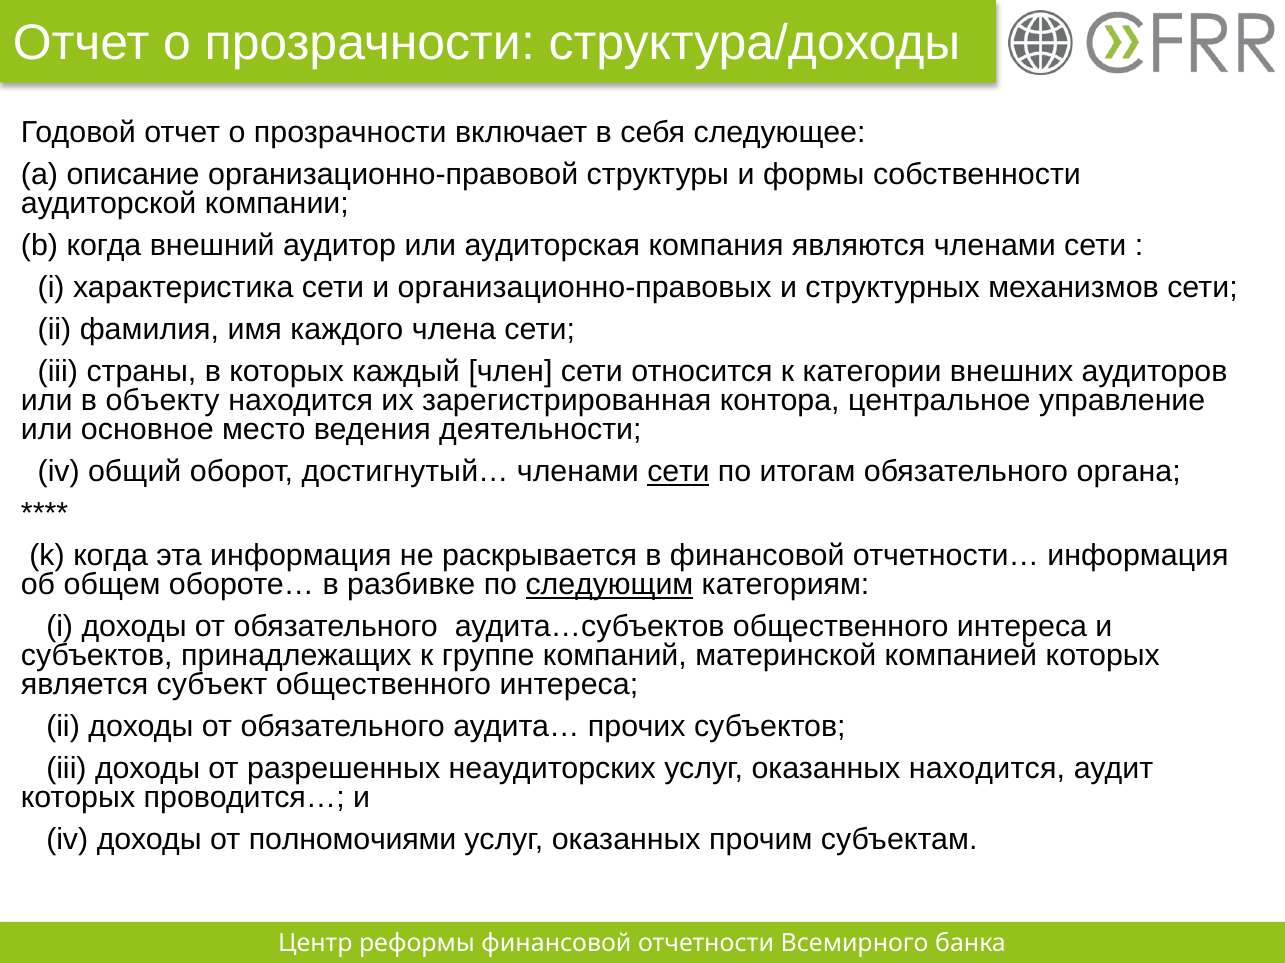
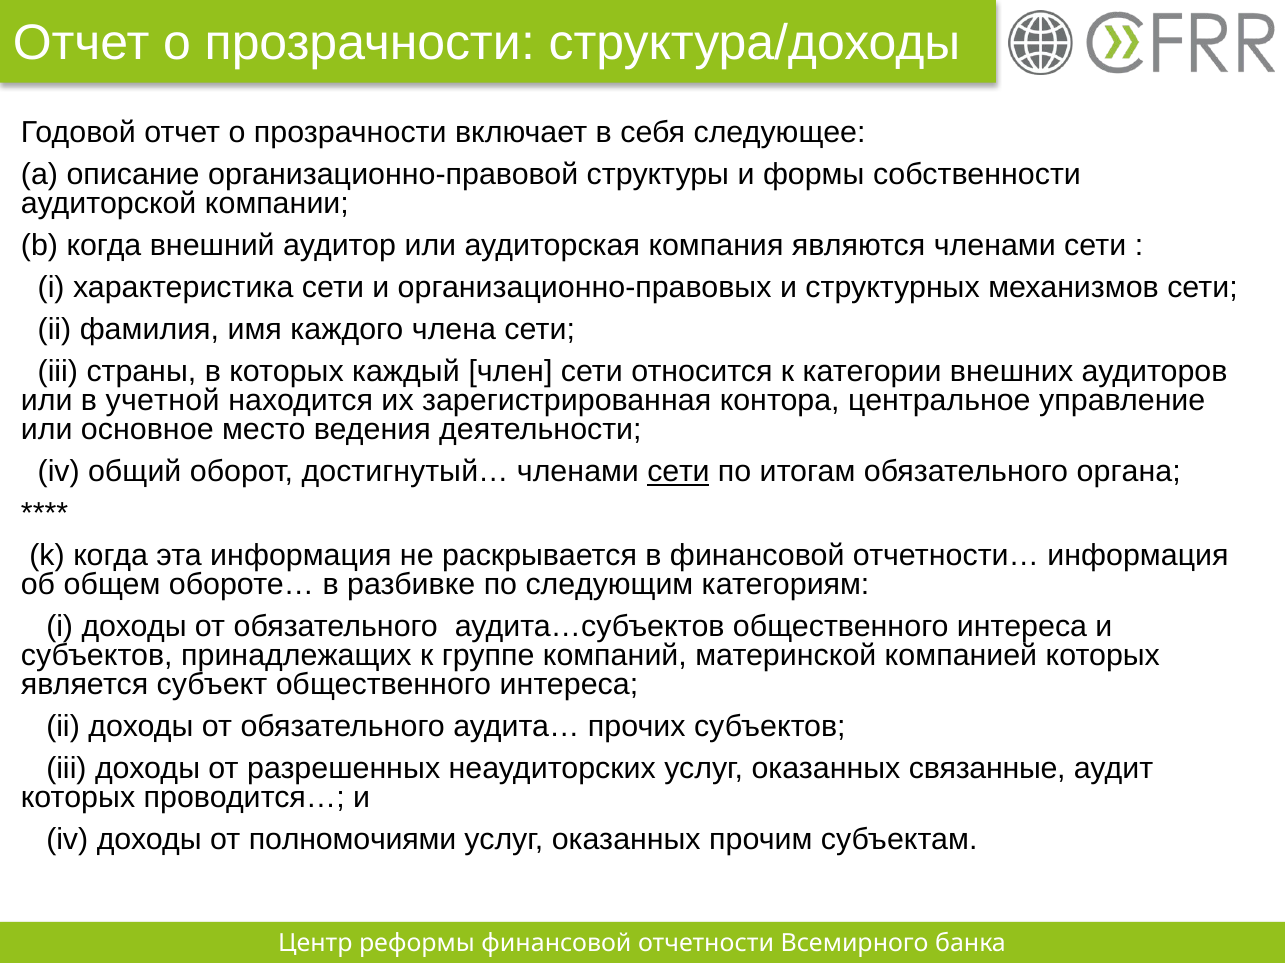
объекту: объекту -> учетной
следующим underline: present -> none
оказанных находится: находится -> связанные
